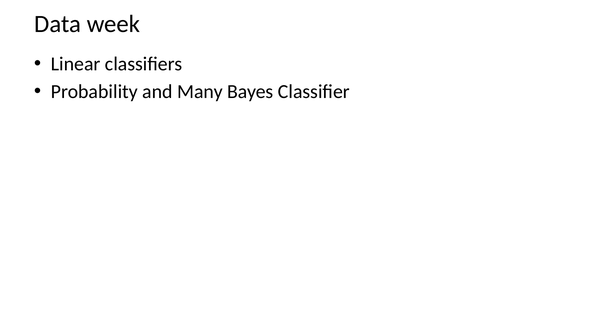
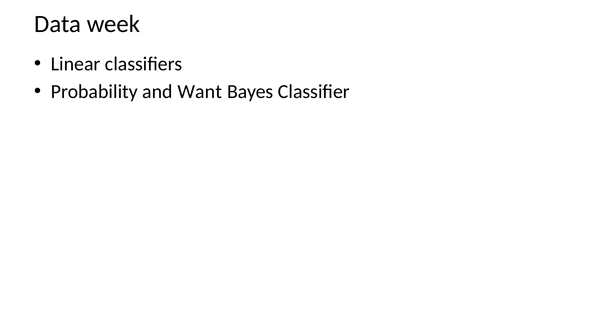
Many: Many -> Want
